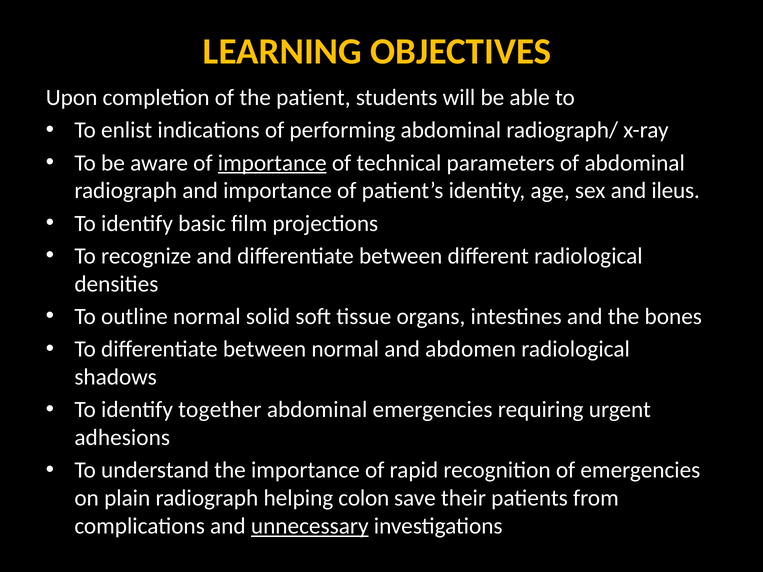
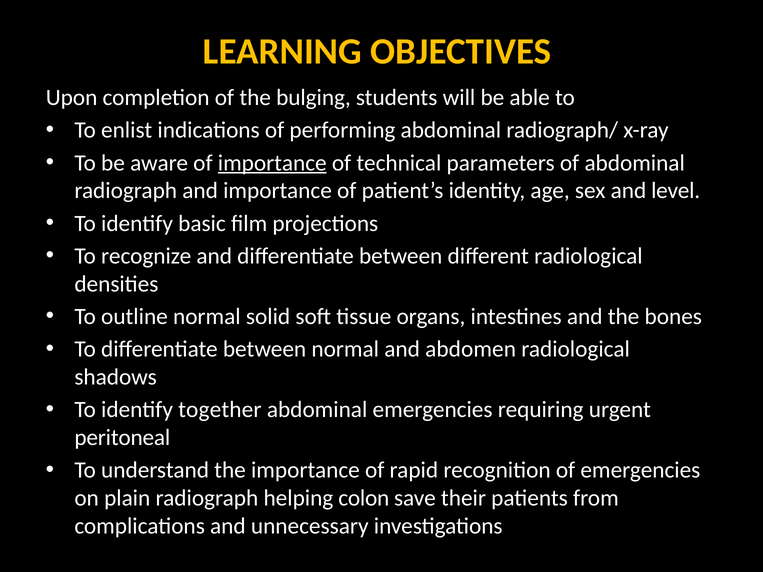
patient: patient -> bulging
ileus: ileus -> level
adhesions: adhesions -> peritoneal
unnecessary underline: present -> none
